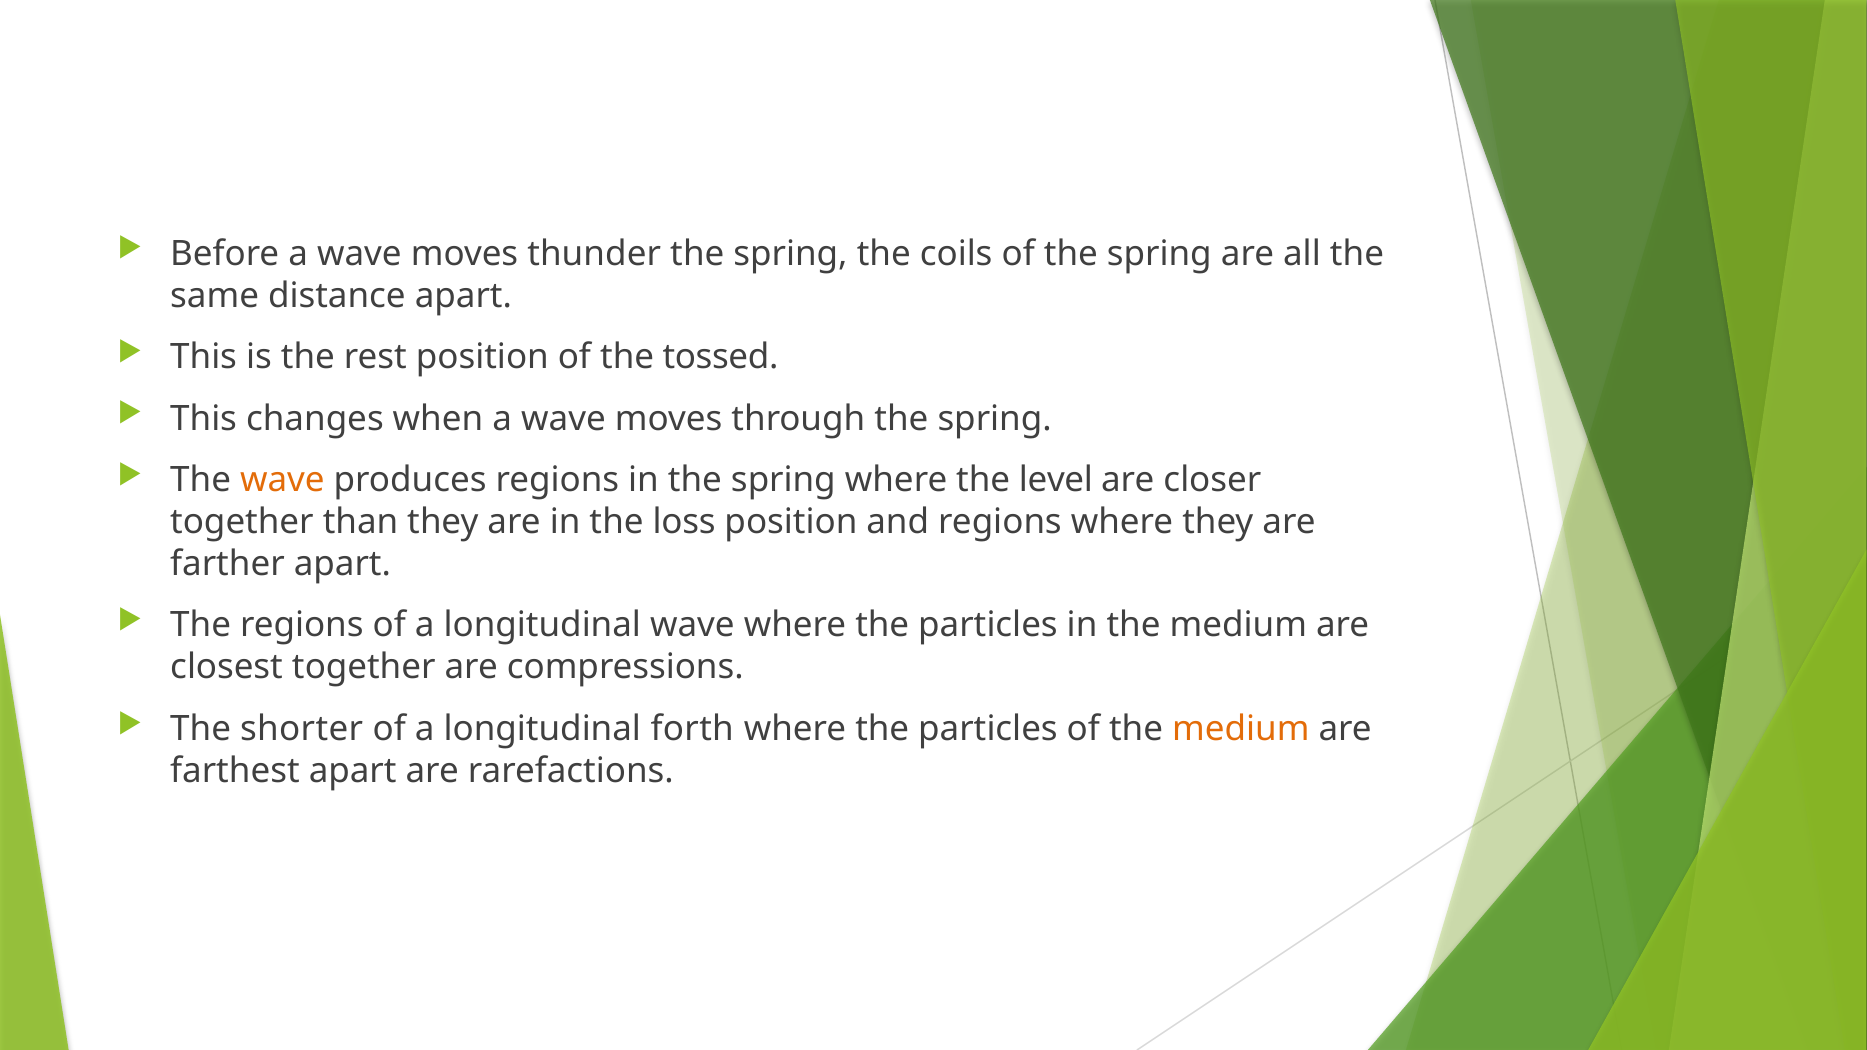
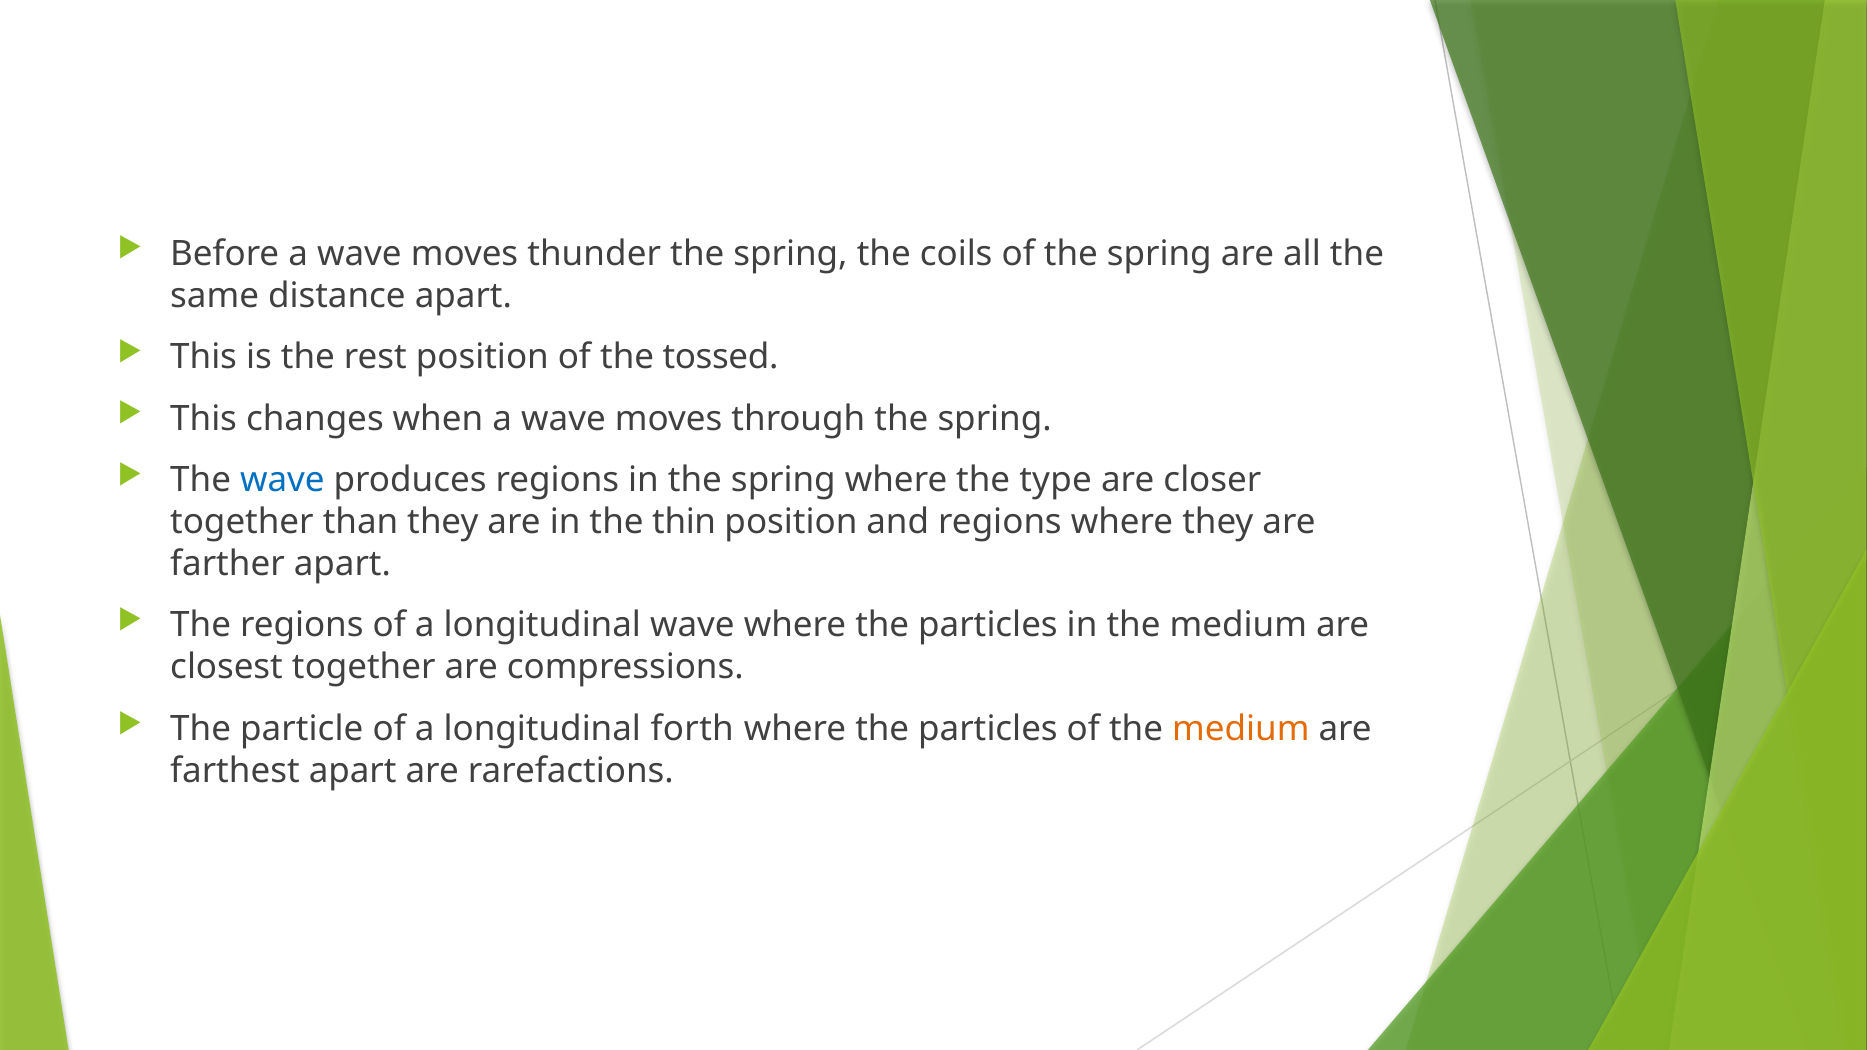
wave at (282, 480) colour: orange -> blue
level: level -> type
loss: loss -> thin
shorter: shorter -> particle
